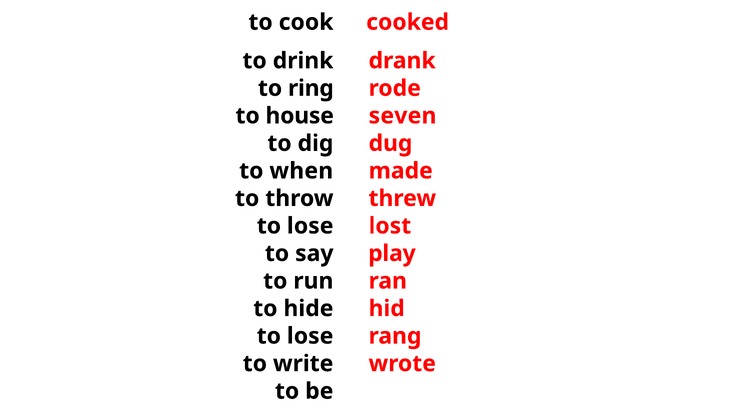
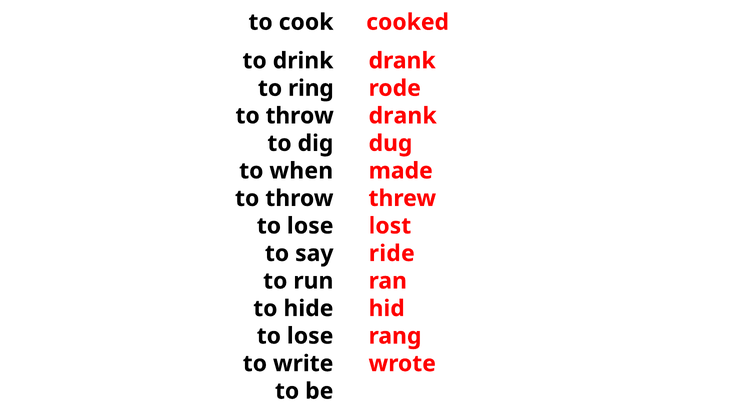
house at (300, 116): house -> throw
seven at (403, 116): seven -> drank
play: play -> ride
